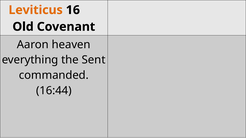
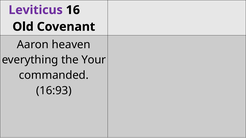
Leviticus colour: orange -> purple
Sent: Sent -> Your
16:44: 16:44 -> 16:93
